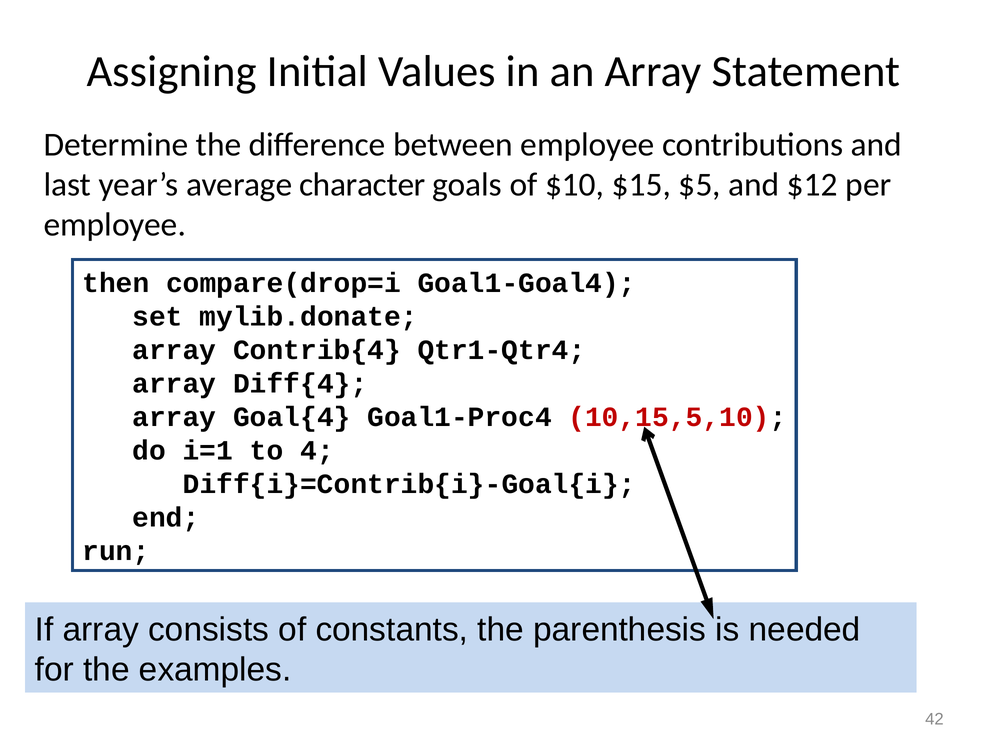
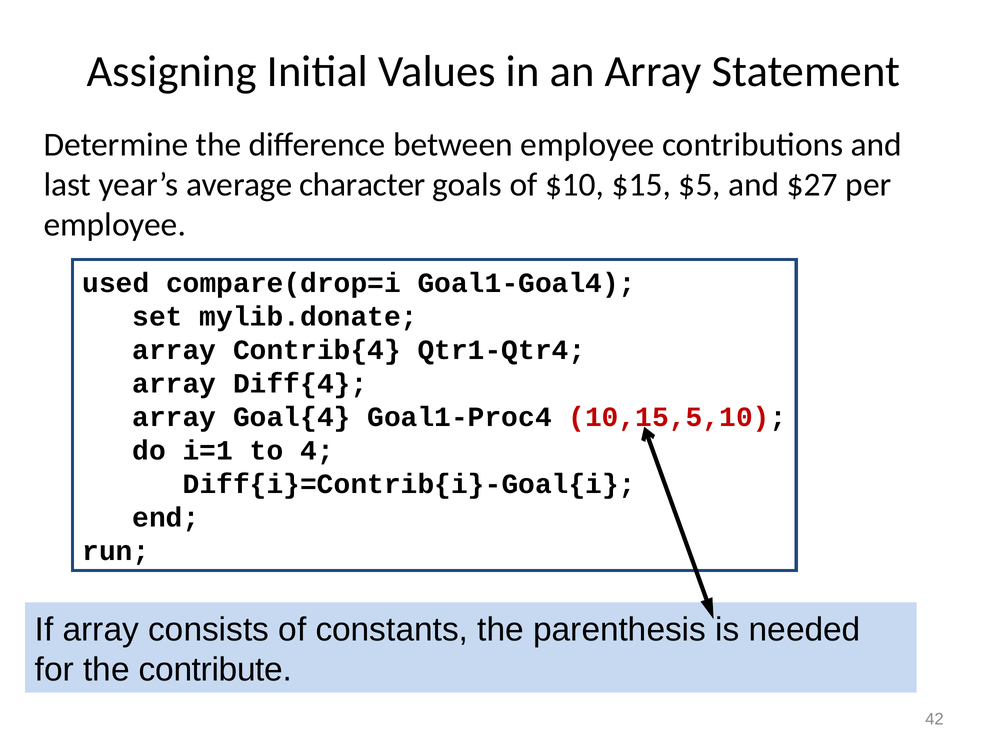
$12: $12 -> $27
then: then -> used
examples: examples -> contribute
